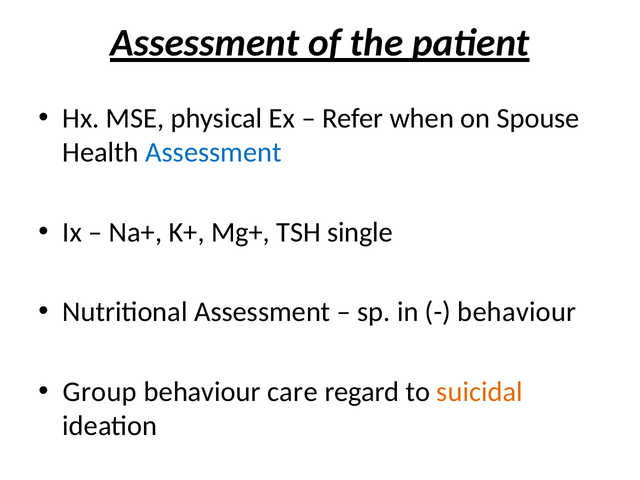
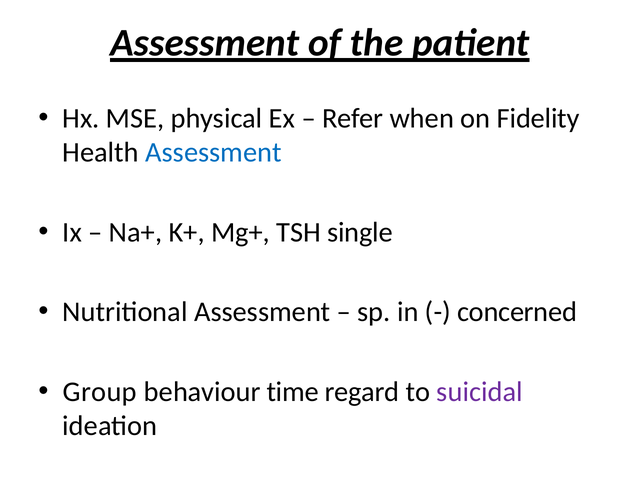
Spouse: Spouse -> Fidelity
behaviour at (517, 312): behaviour -> concerned
care: care -> time
suicidal colour: orange -> purple
